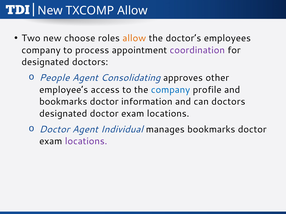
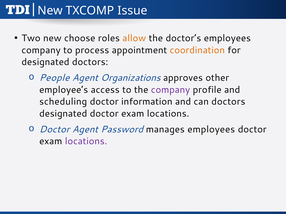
TXCOMP Allow: Allow -> Issue
coordination colour: purple -> orange
Consolidating: Consolidating -> Organizations
company at (171, 90) colour: blue -> purple
bookmarks at (63, 102): bookmarks -> scheduling
Individual: Individual -> Password
manages bookmarks: bookmarks -> employees
